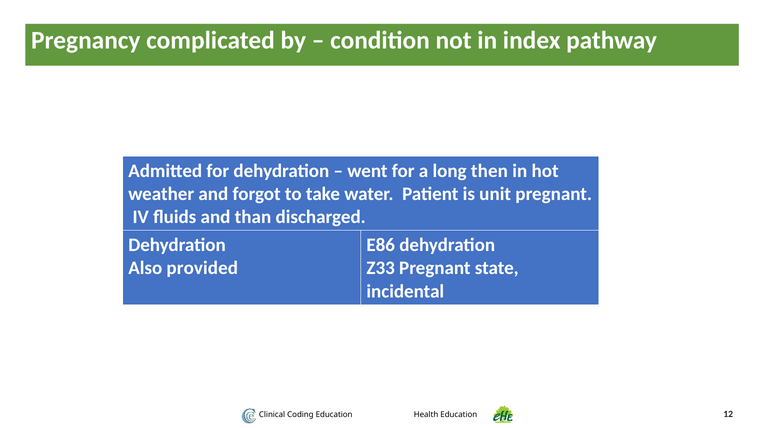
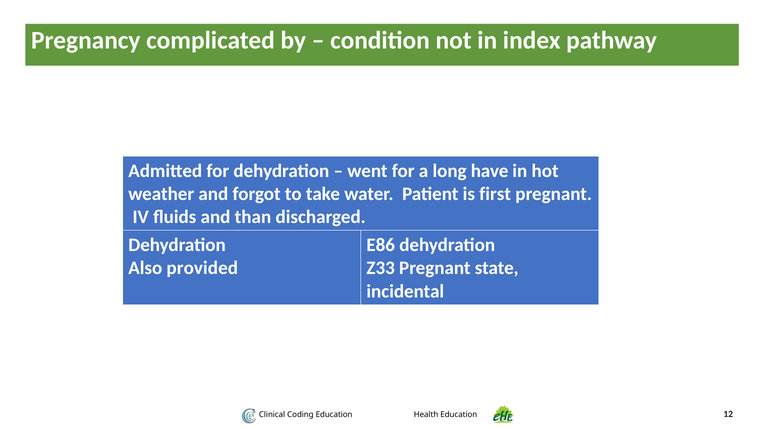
then: then -> have
unit: unit -> first
